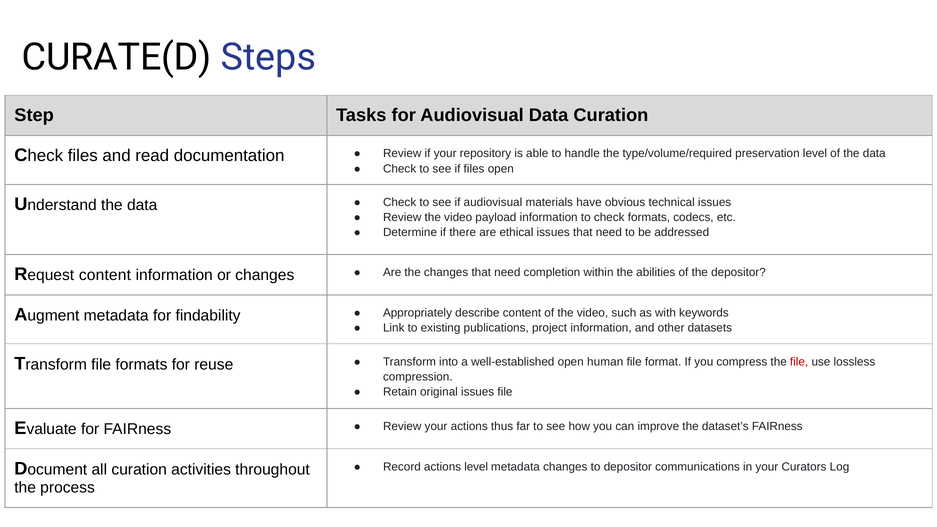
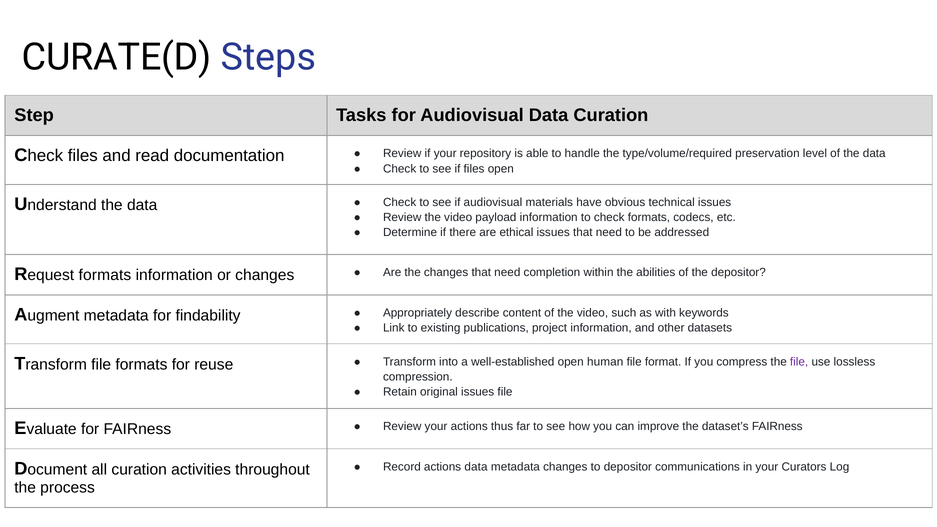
Request content: content -> formats
file at (799, 362) colour: red -> purple
actions level: level -> data
